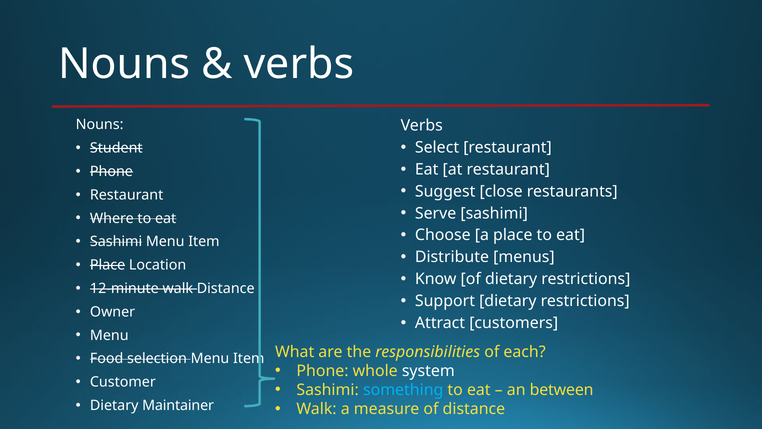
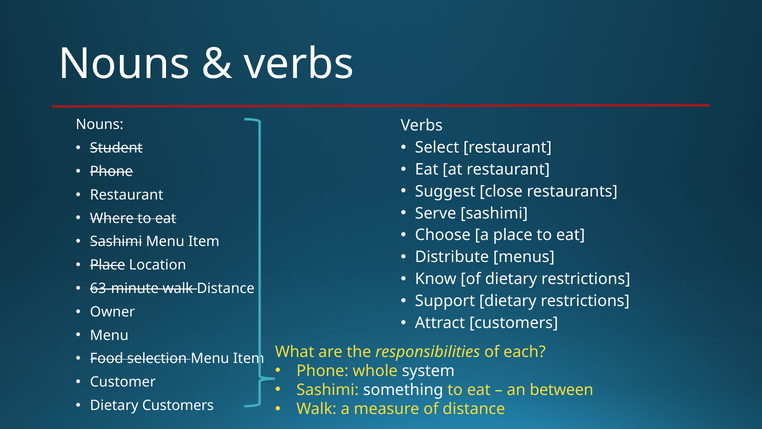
12-minute: 12-minute -> 63-minute
something colour: light blue -> white
Dietary Maintainer: Maintainer -> Customers
